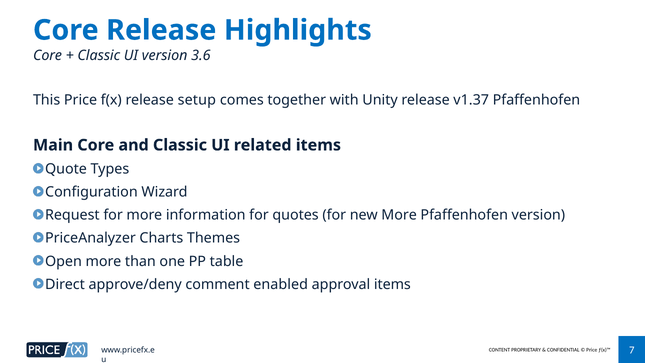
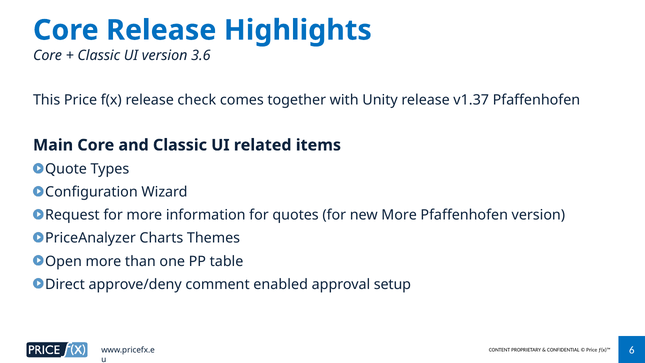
setup: setup -> check
approval items: items -> setup
7: 7 -> 6
